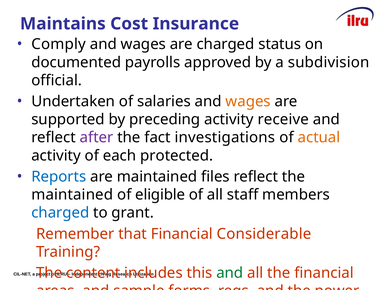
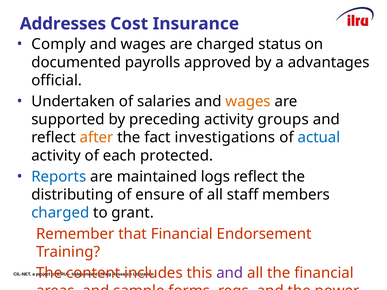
Maintains: Maintains -> Addresses
subdivision: subdivision -> advantages
receive: receive -> groups
after colour: purple -> orange
actual colour: orange -> blue
files: files -> logs
maintained at (72, 195): maintained -> distributing
eligible: eligible -> ensure
Considerable: Considerable -> Endorsement
and at (230, 273) colour: green -> purple
